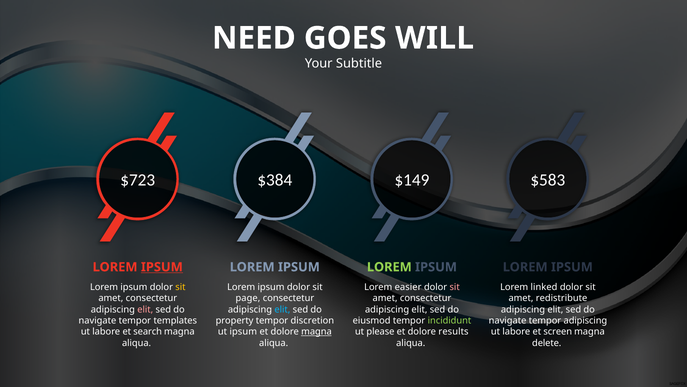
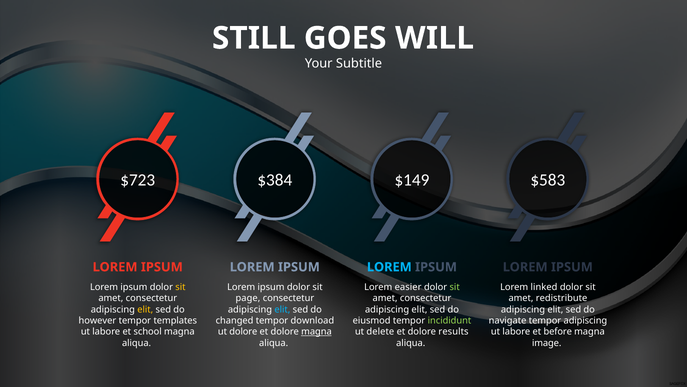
NEED: NEED -> STILL
IPSUM at (162, 267) underline: present -> none
LOREM at (389, 267) colour: light green -> light blue
sit at (455, 287) colour: pink -> light green
elit at (145, 309) colour: pink -> yellow
navigate at (97, 320): navigate -> however
property: property -> changed
discretion: discretion -> download
search: search -> school
ut ipsum: ipsum -> dolore
please: please -> delete
screen: screen -> before
delete: delete -> image
